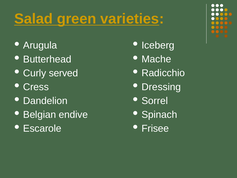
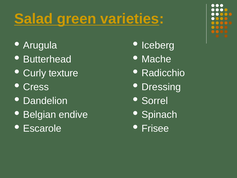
served: served -> texture
